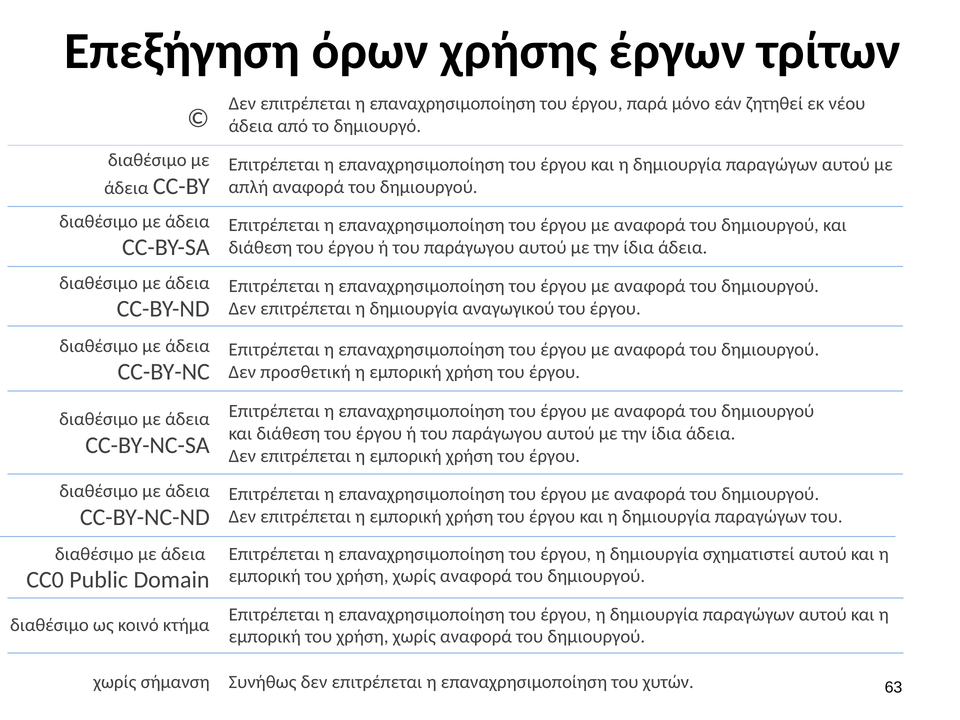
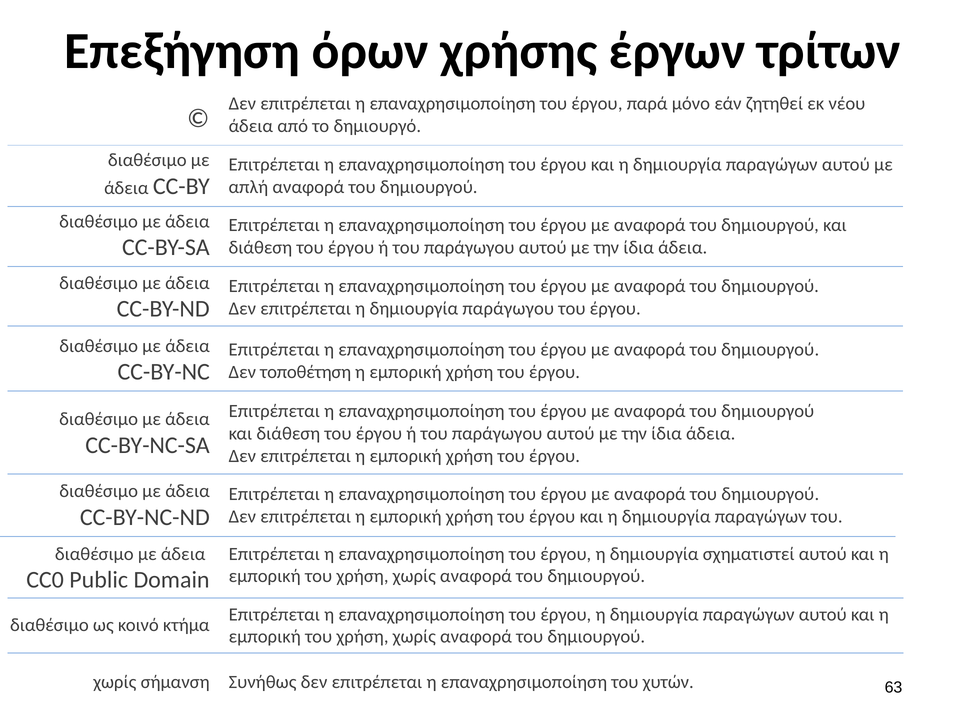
δημιουργία αναγωγικού: αναγωγικού -> παράγωγου
προσθετική: προσθετική -> τοποθέτηση
